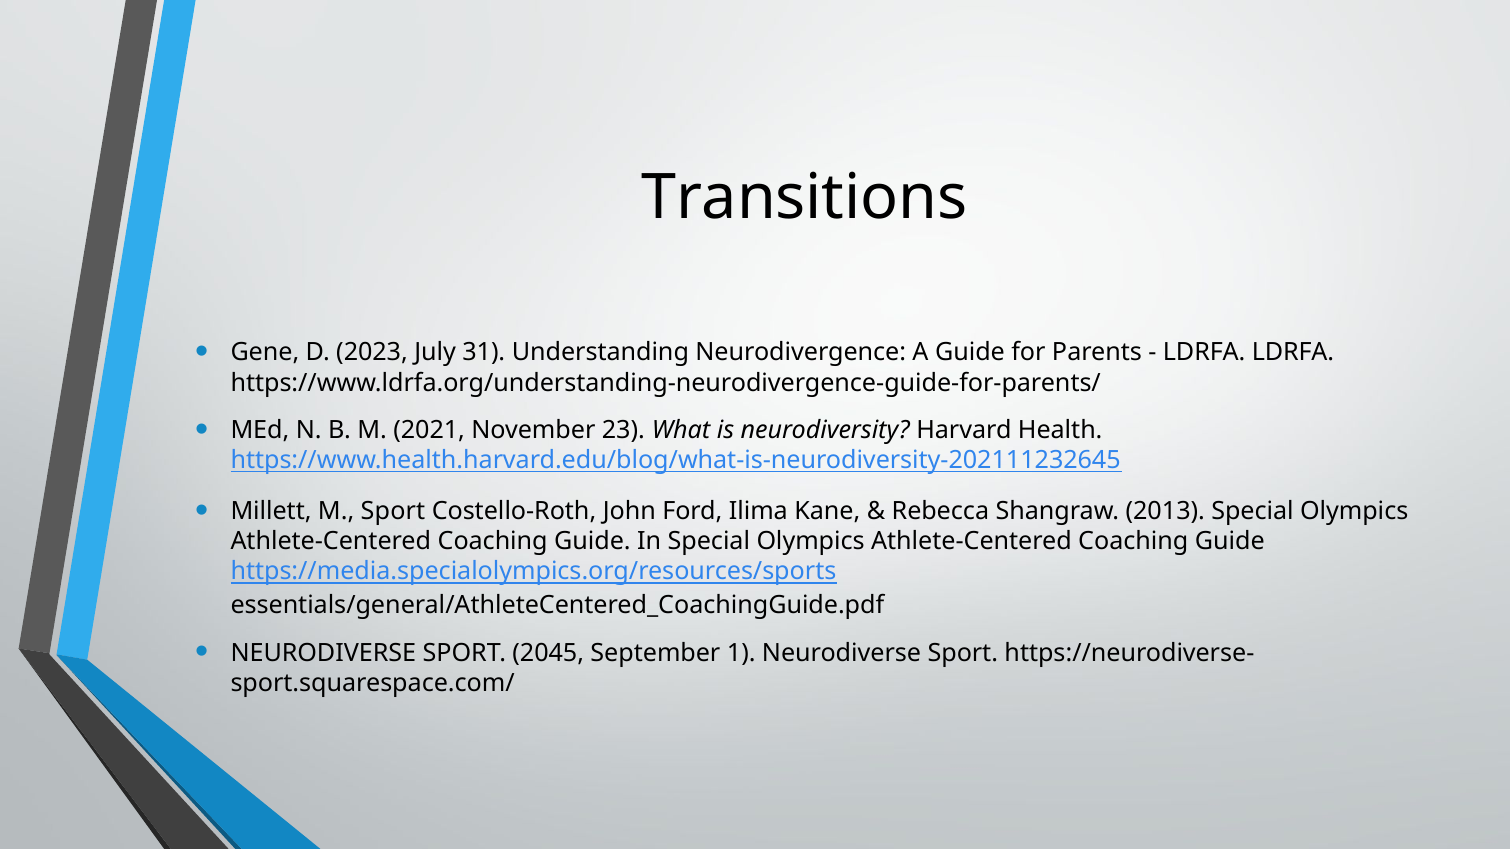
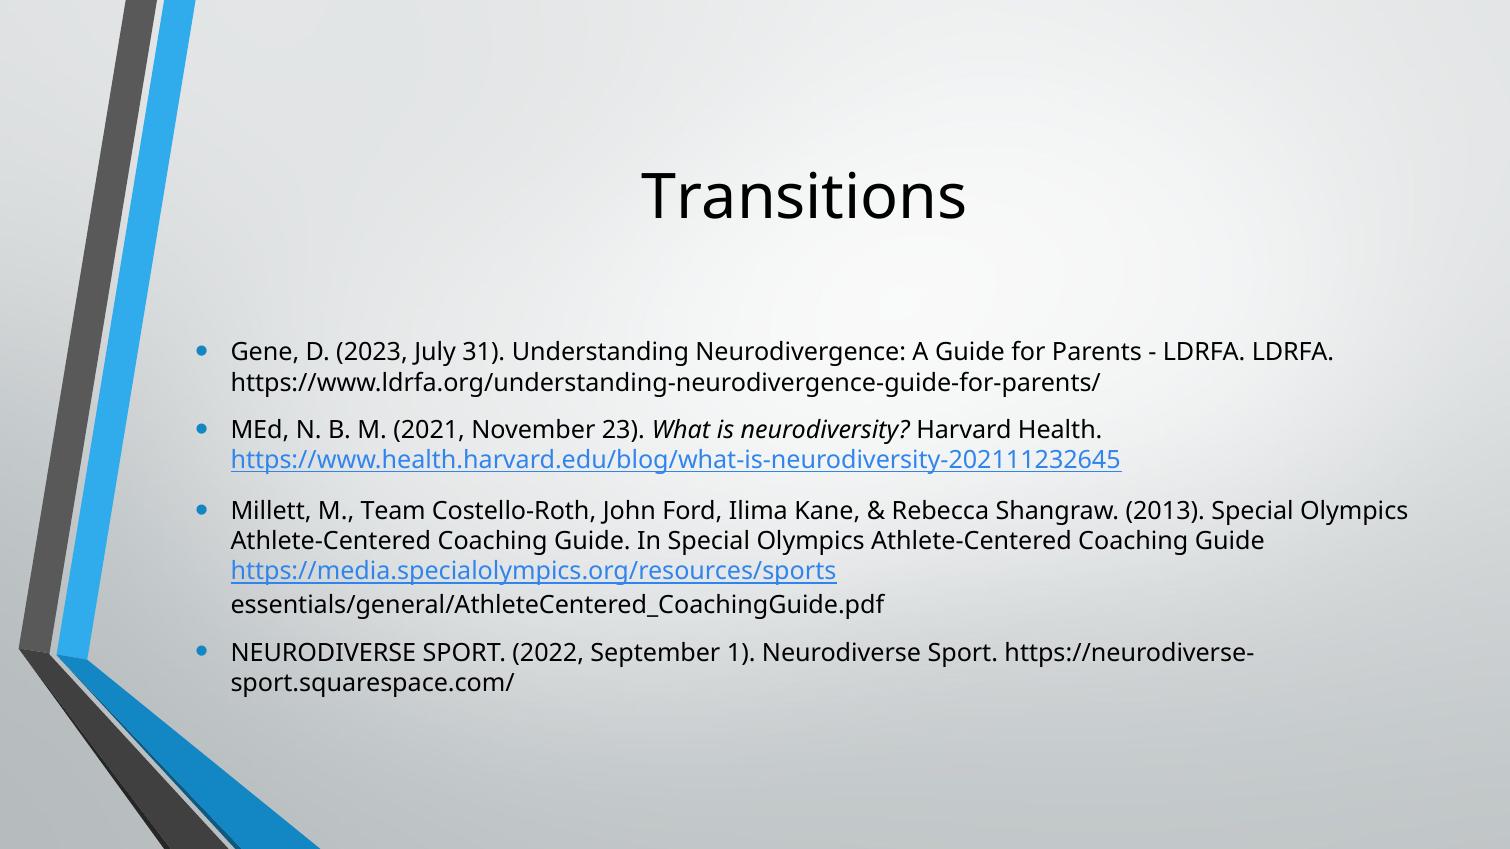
M Sport: Sport -> Team
2045: 2045 -> 2022
